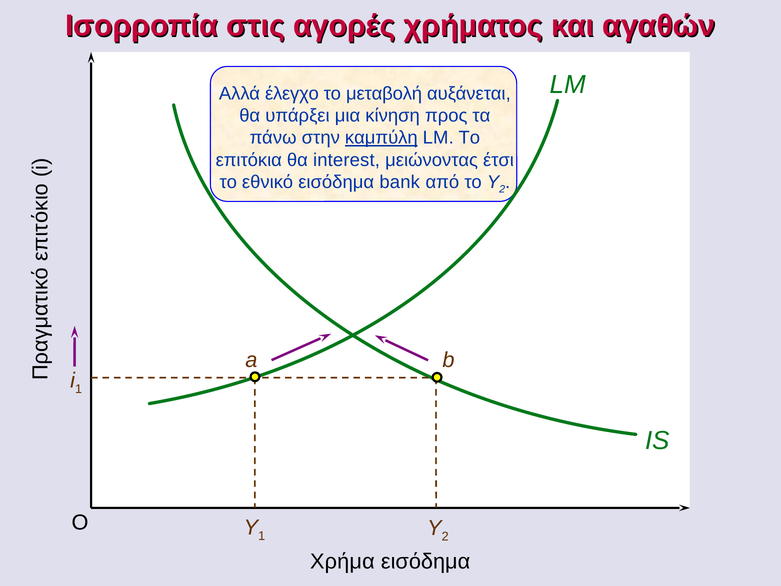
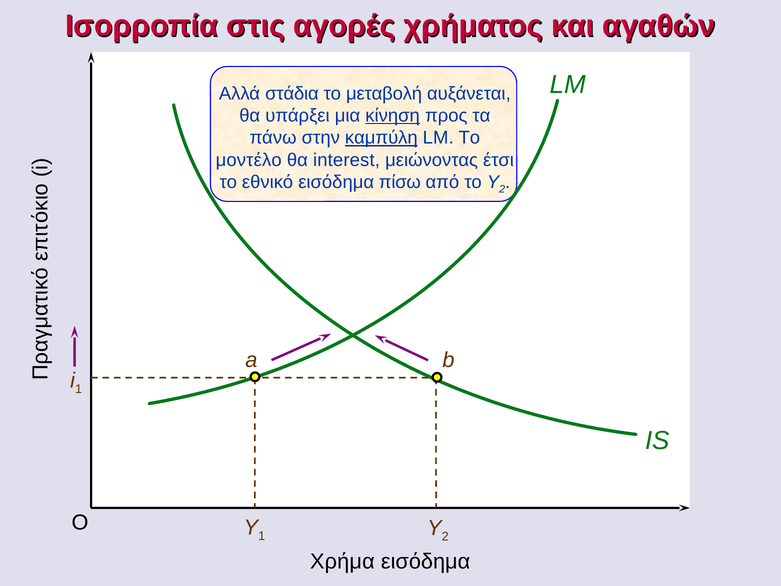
έλεγχο: έλεγχο -> στάδια
κίνηση underline: none -> present
επιτόκια: επιτόκια -> μοντέλο
bank: bank -> πίσω
